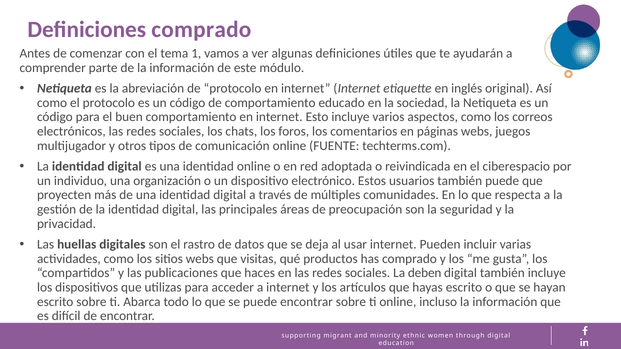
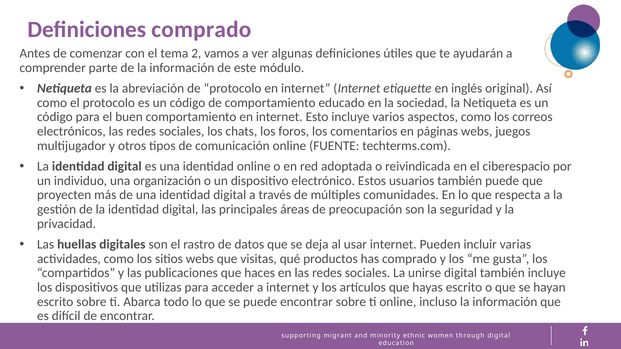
1: 1 -> 2
deben: deben -> unirse
